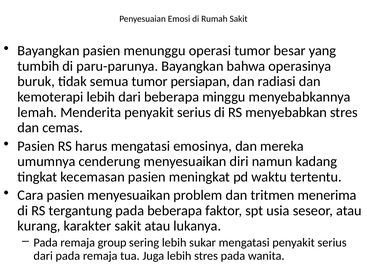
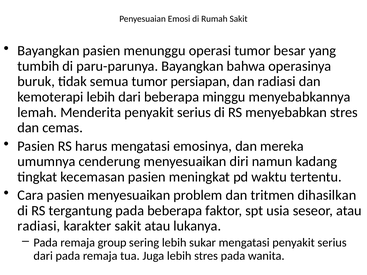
menerima: menerima -> dihasilkan
kurang at (39, 226): kurang -> radiasi
